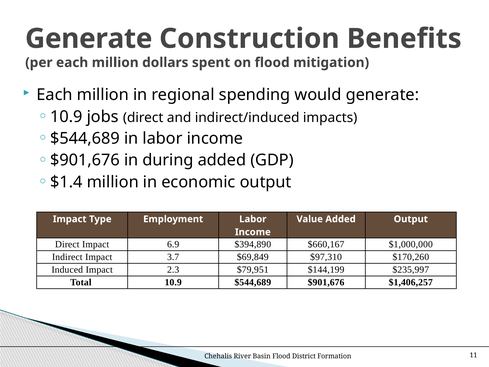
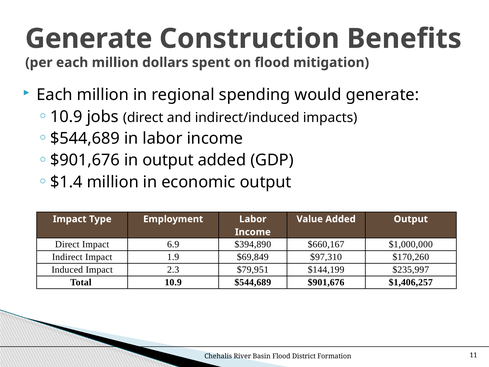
in during: during -> output
3.7: 3.7 -> 1.9
